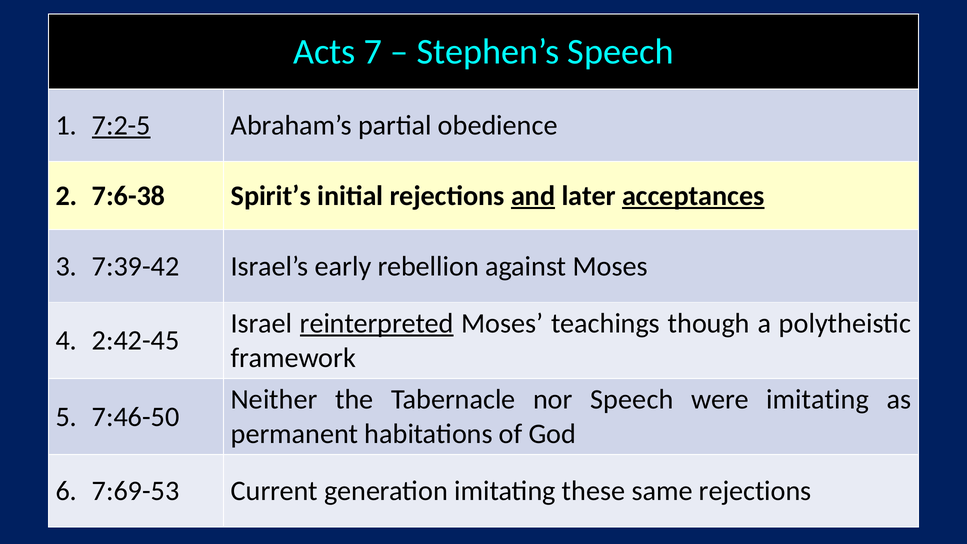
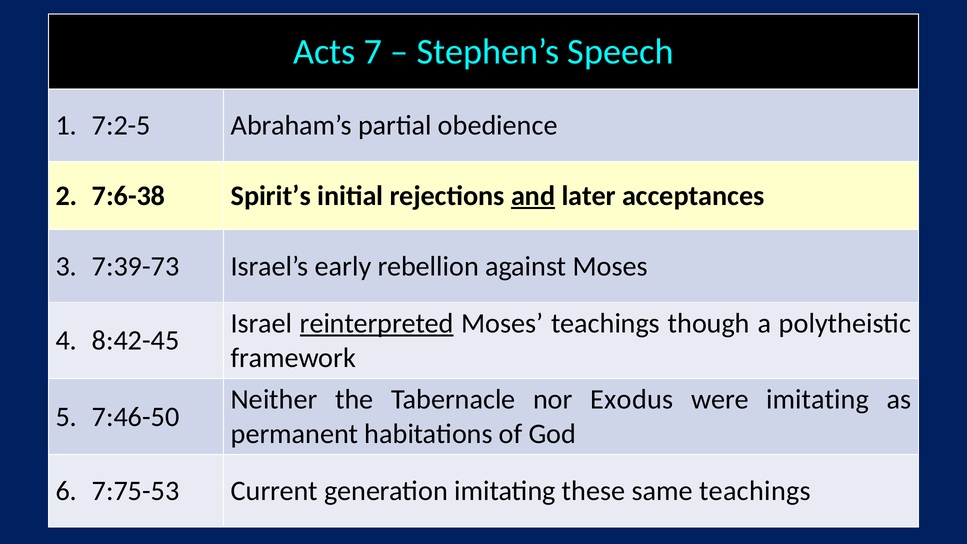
7:2-5 underline: present -> none
acceptances underline: present -> none
7:39-42: 7:39-42 -> 7:39-73
2:42-45: 2:42-45 -> 8:42-45
nor Speech: Speech -> Exodus
7:69-53: 7:69-53 -> 7:75-53
same rejections: rejections -> teachings
